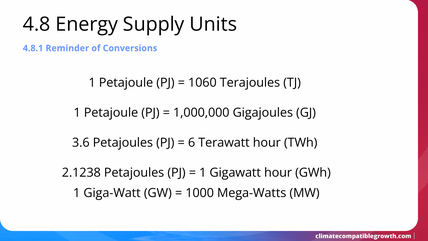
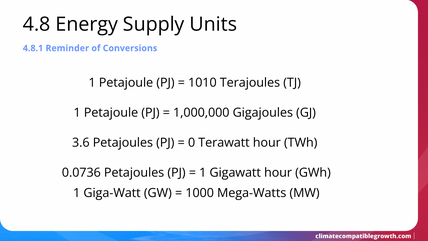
1060: 1060 -> 1010
6: 6 -> 0
2.1238: 2.1238 -> 0.0736
